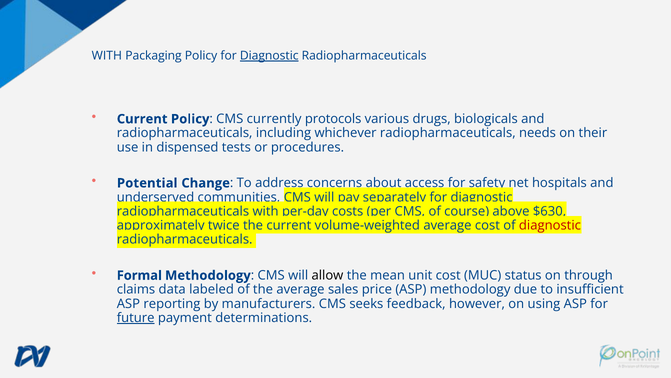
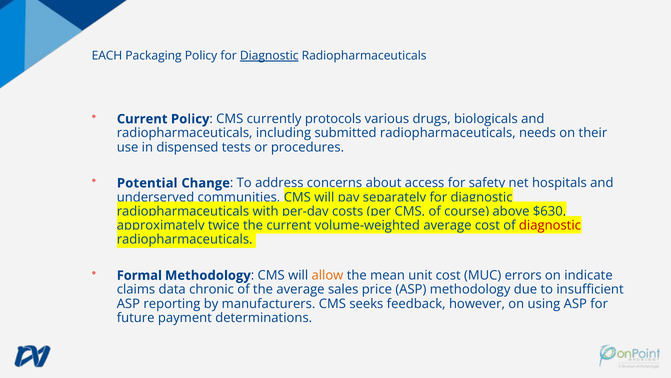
WITH at (107, 56): WITH -> EACH
whichever: whichever -> submitted
allow colour: black -> orange
status: status -> errors
through: through -> indicate
labeled: labeled -> chronic
future underline: present -> none
